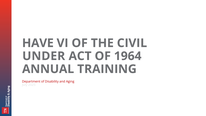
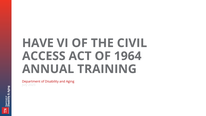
UNDER: UNDER -> ACCESS
